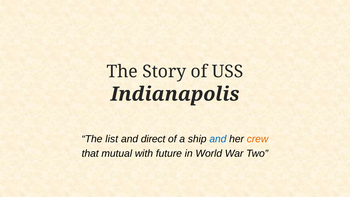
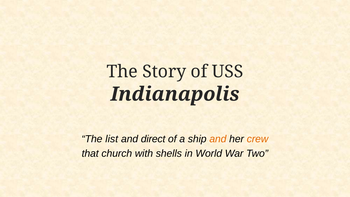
and at (218, 139) colour: blue -> orange
mutual: mutual -> church
future: future -> shells
